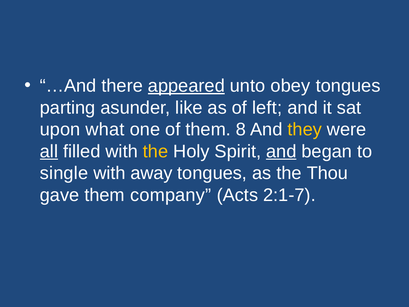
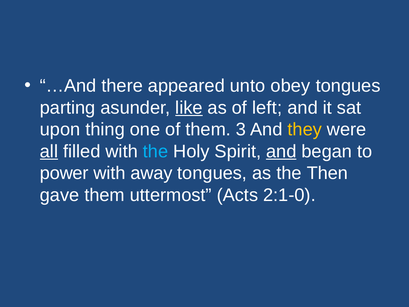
appeared underline: present -> none
like underline: none -> present
what: what -> thing
8: 8 -> 3
the at (156, 151) colour: yellow -> light blue
single: single -> power
Thou: Thou -> Then
company: company -> uttermost
2:1-7: 2:1-7 -> 2:1-0
